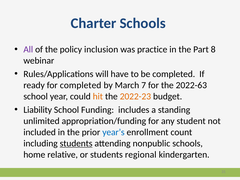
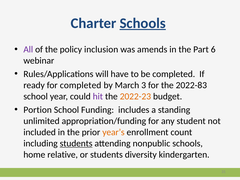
Schools at (143, 23) underline: none -> present
practice: practice -> amends
8: 8 -> 6
7: 7 -> 3
2022-63: 2022-63 -> 2022-83
hit colour: orange -> purple
Liability: Liability -> Portion
year’s colour: blue -> orange
regional: regional -> diversity
